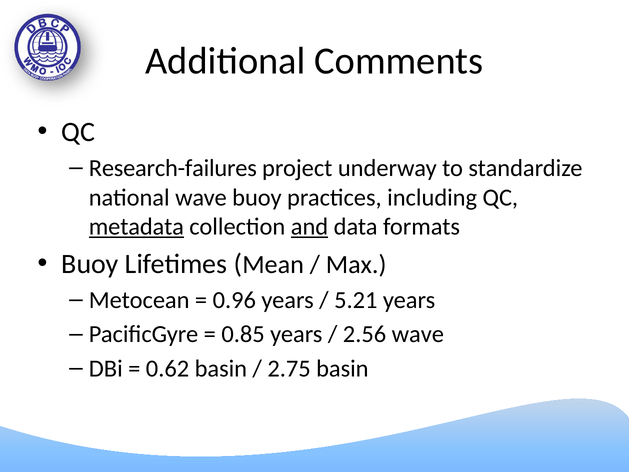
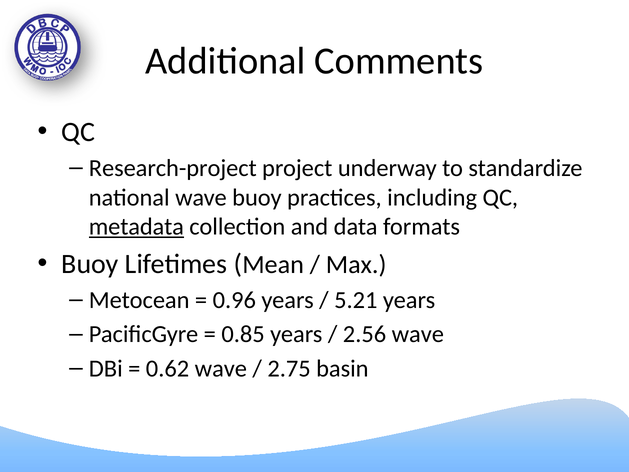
Research-failures: Research-failures -> Research-project
and underline: present -> none
0.62 basin: basin -> wave
